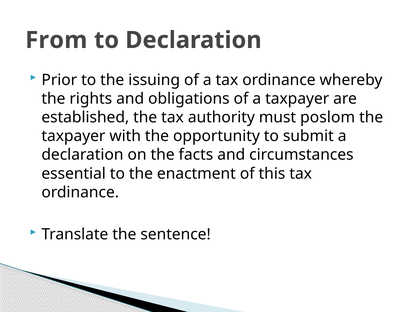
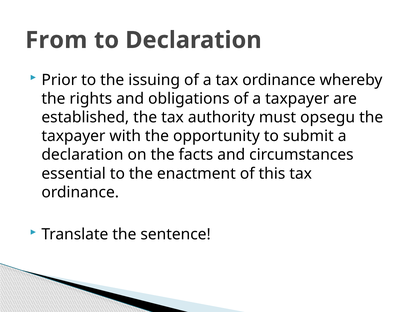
poslom: poslom -> opsegu
